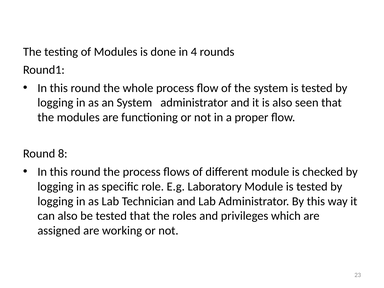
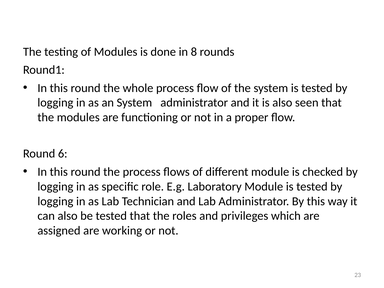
4: 4 -> 8
8: 8 -> 6
